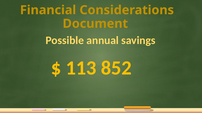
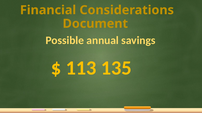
852: 852 -> 135
